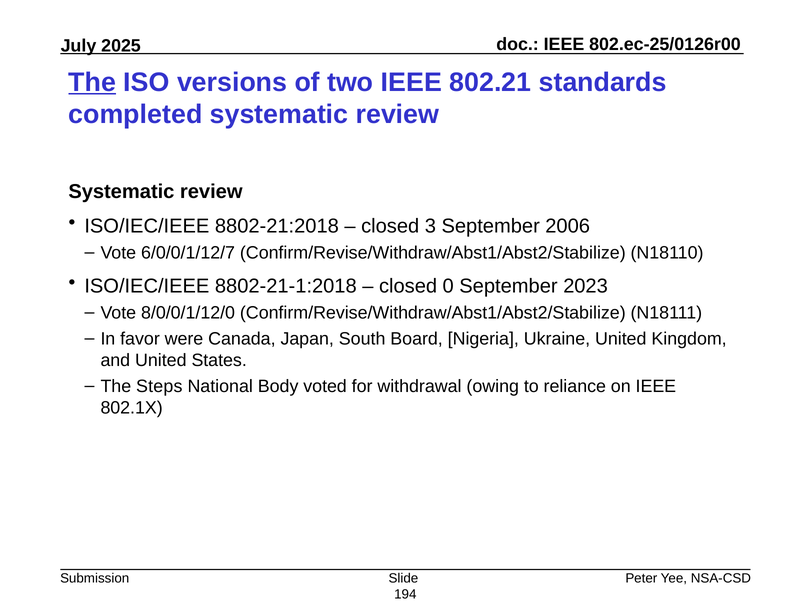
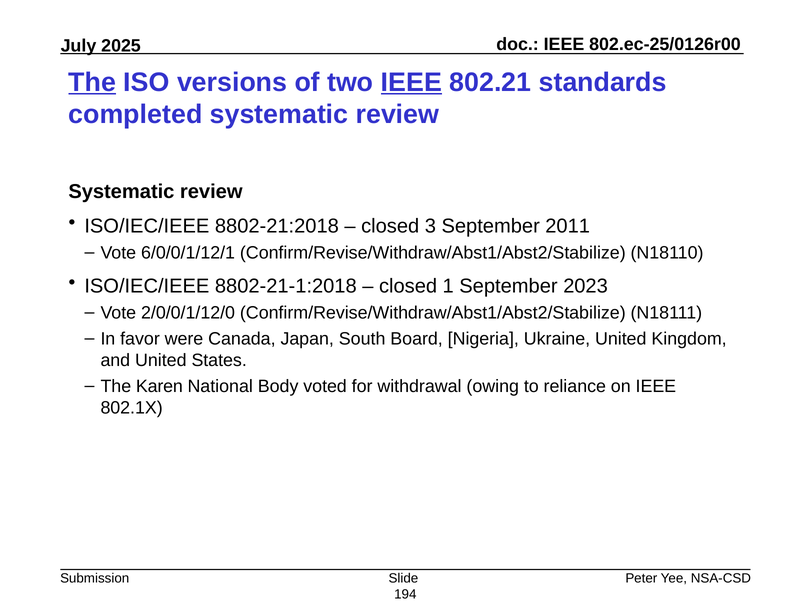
IEEE at (411, 82) underline: none -> present
2006: 2006 -> 2011
6/0/0/1/12/7: 6/0/0/1/12/7 -> 6/0/0/1/12/1
0: 0 -> 1
8/0/0/1/12/0: 8/0/0/1/12/0 -> 2/0/0/1/12/0
Steps: Steps -> Karen
